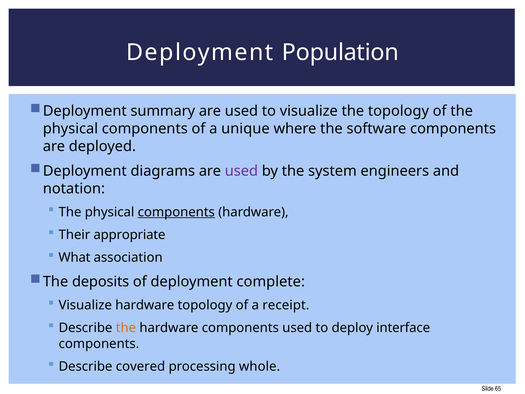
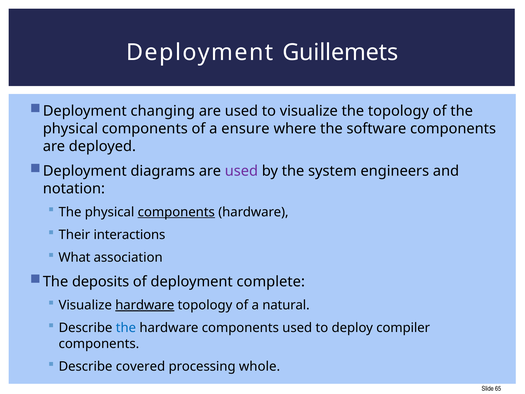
Population: Population -> Guillemets
summary: summary -> changing
unique: unique -> ensure
appropriate: appropriate -> interactions
hardware at (145, 305) underline: none -> present
receipt: receipt -> natural
the at (126, 328) colour: orange -> blue
interface: interface -> compiler
